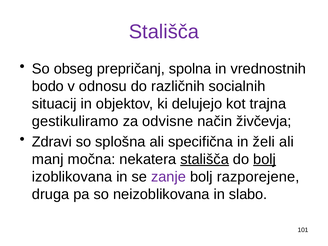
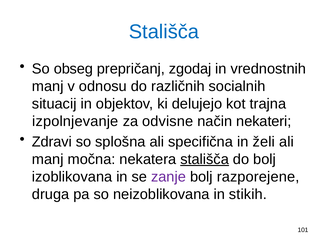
Stališča at (164, 32) colour: purple -> blue
spolna: spolna -> zgodaj
bodo at (48, 86): bodo -> manj
gestikuliramo: gestikuliramo -> izpolnjevanje
živčevja: živčevja -> nekateri
bolj at (265, 159) underline: present -> none
slabo: slabo -> stikih
